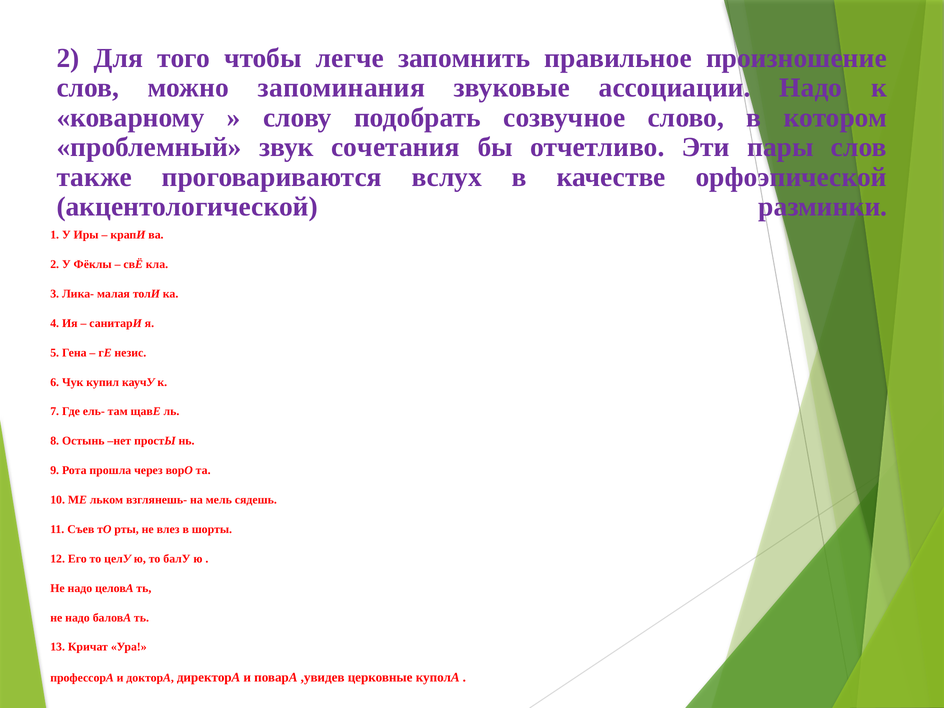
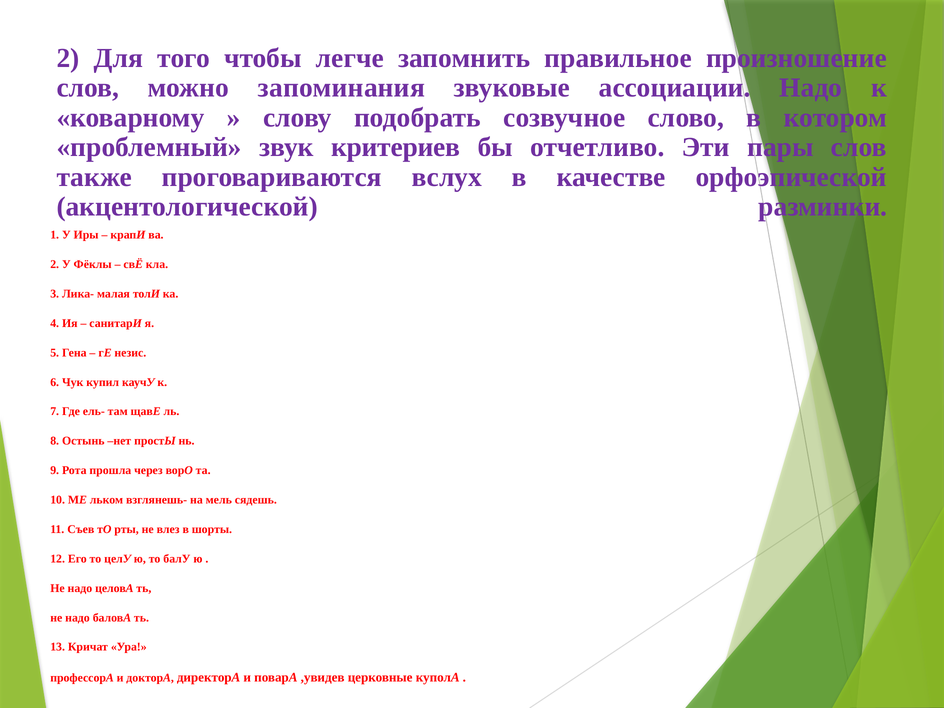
сочетания: сочетания -> критериев
